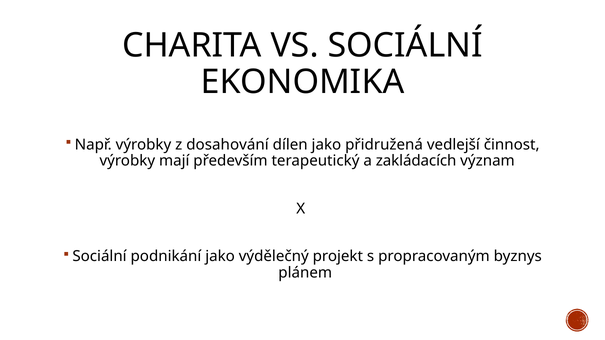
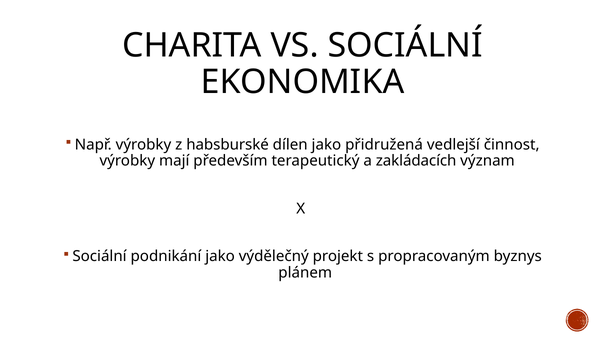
dosahování: dosahování -> habsburské
